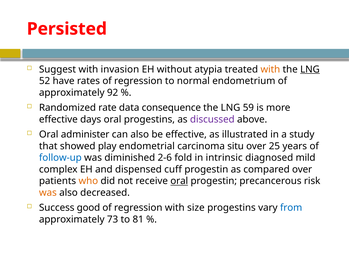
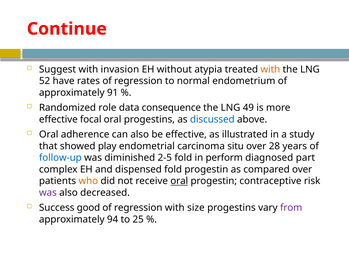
Persisted: Persisted -> Continue
LNG at (310, 69) underline: present -> none
92: 92 -> 91
rate: rate -> role
59: 59 -> 49
days: days -> focal
discussed colour: purple -> blue
administer: administer -> adherence
25: 25 -> 28
2-6: 2-6 -> 2-5
intrinsic: intrinsic -> perform
mild: mild -> part
dispensed cuff: cuff -> fold
precancerous: precancerous -> contraceptive
was at (48, 192) colour: orange -> purple
from colour: blue -> purple
73: 73 -> 94
81: 81 -> 25
